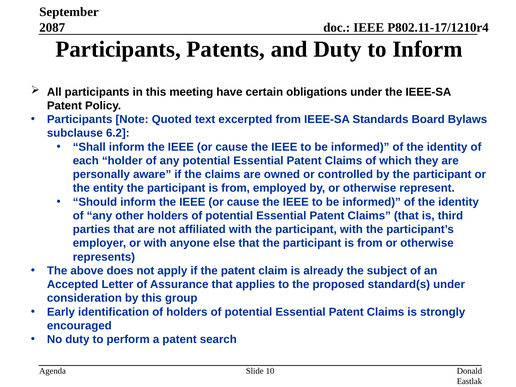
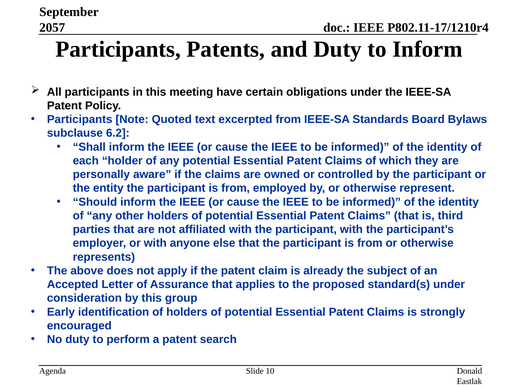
2087: 2087 -> 2057
